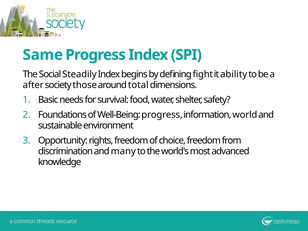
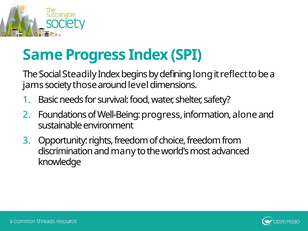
fight: fight -> long
ability: ability -> reflect
after: after -> jams
total: total -> level
world: world -> alone
